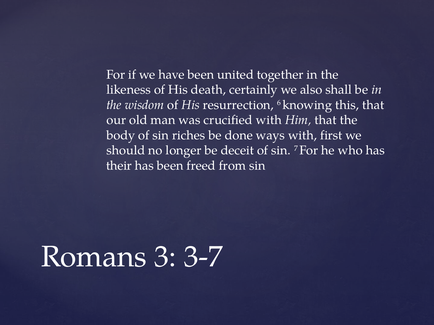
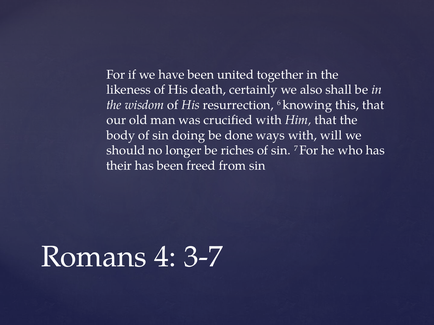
riches: riches -> doing
first: first -> will
deceit: deceit -> riches
3: 3 -> 4
